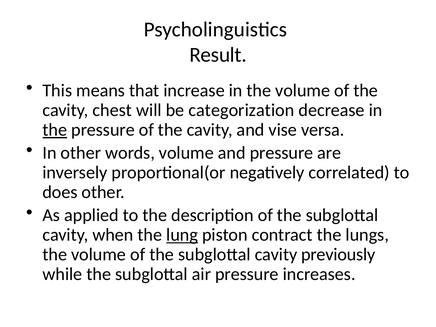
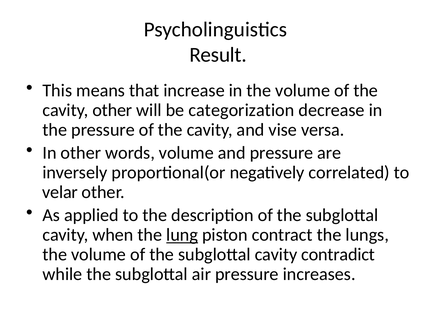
cavity chest: chest -> other
the at (55, 130) underline: present -> none
does: does -> velar
previously: previously -> contradict
